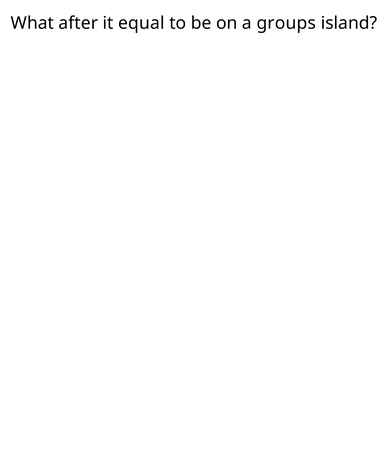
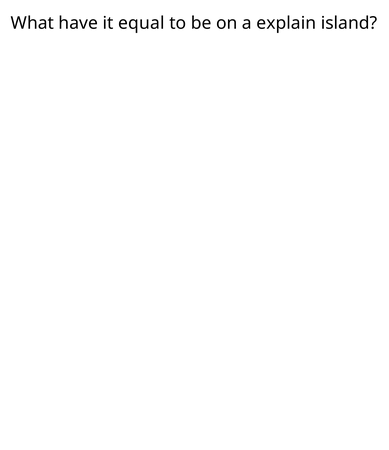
after: after -> have
groups: groups -> explain
